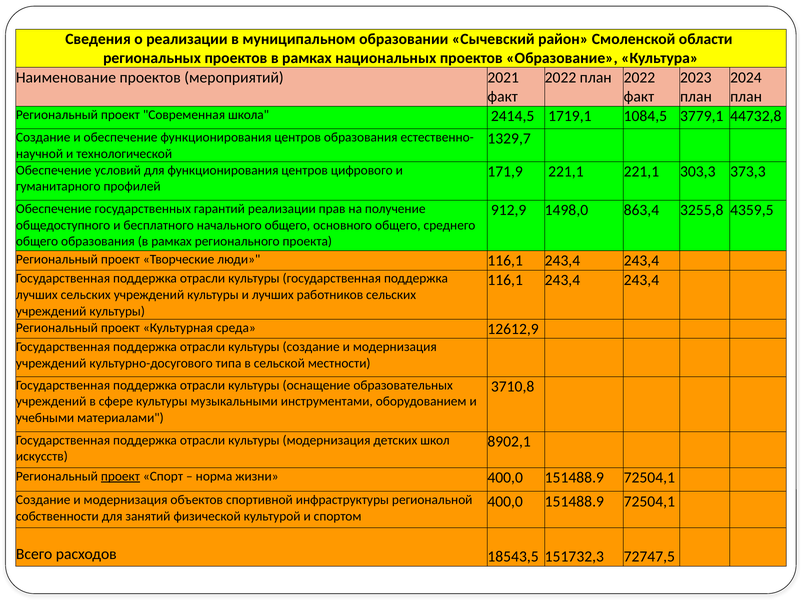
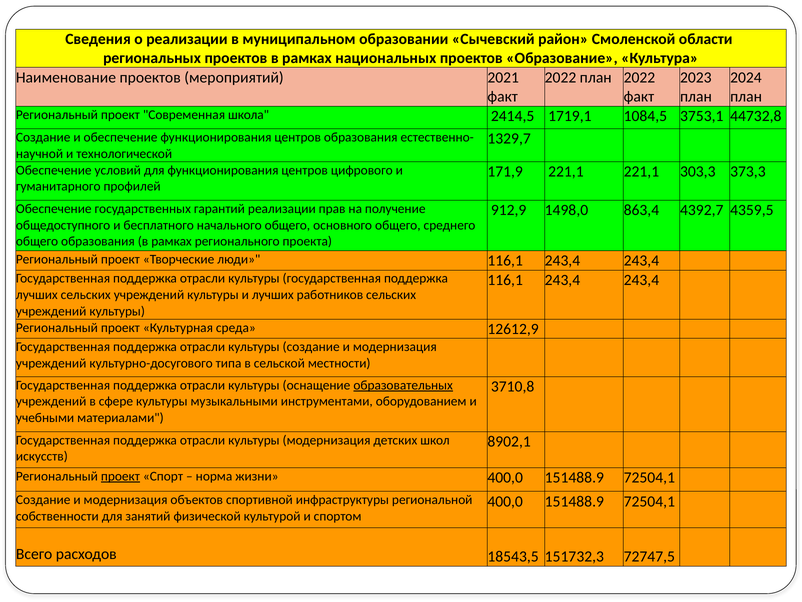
3779,1: 3779,1 -> 3753,1
3255,8: 3255,8 -> 4392,7
образовательных underline: none -> present
